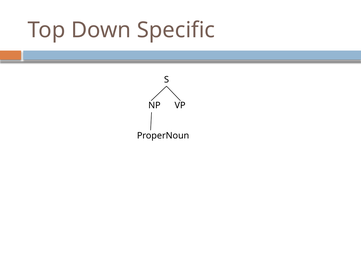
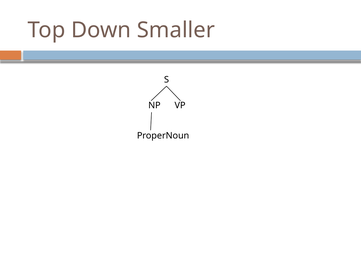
Specific: Specific -> Smaller
